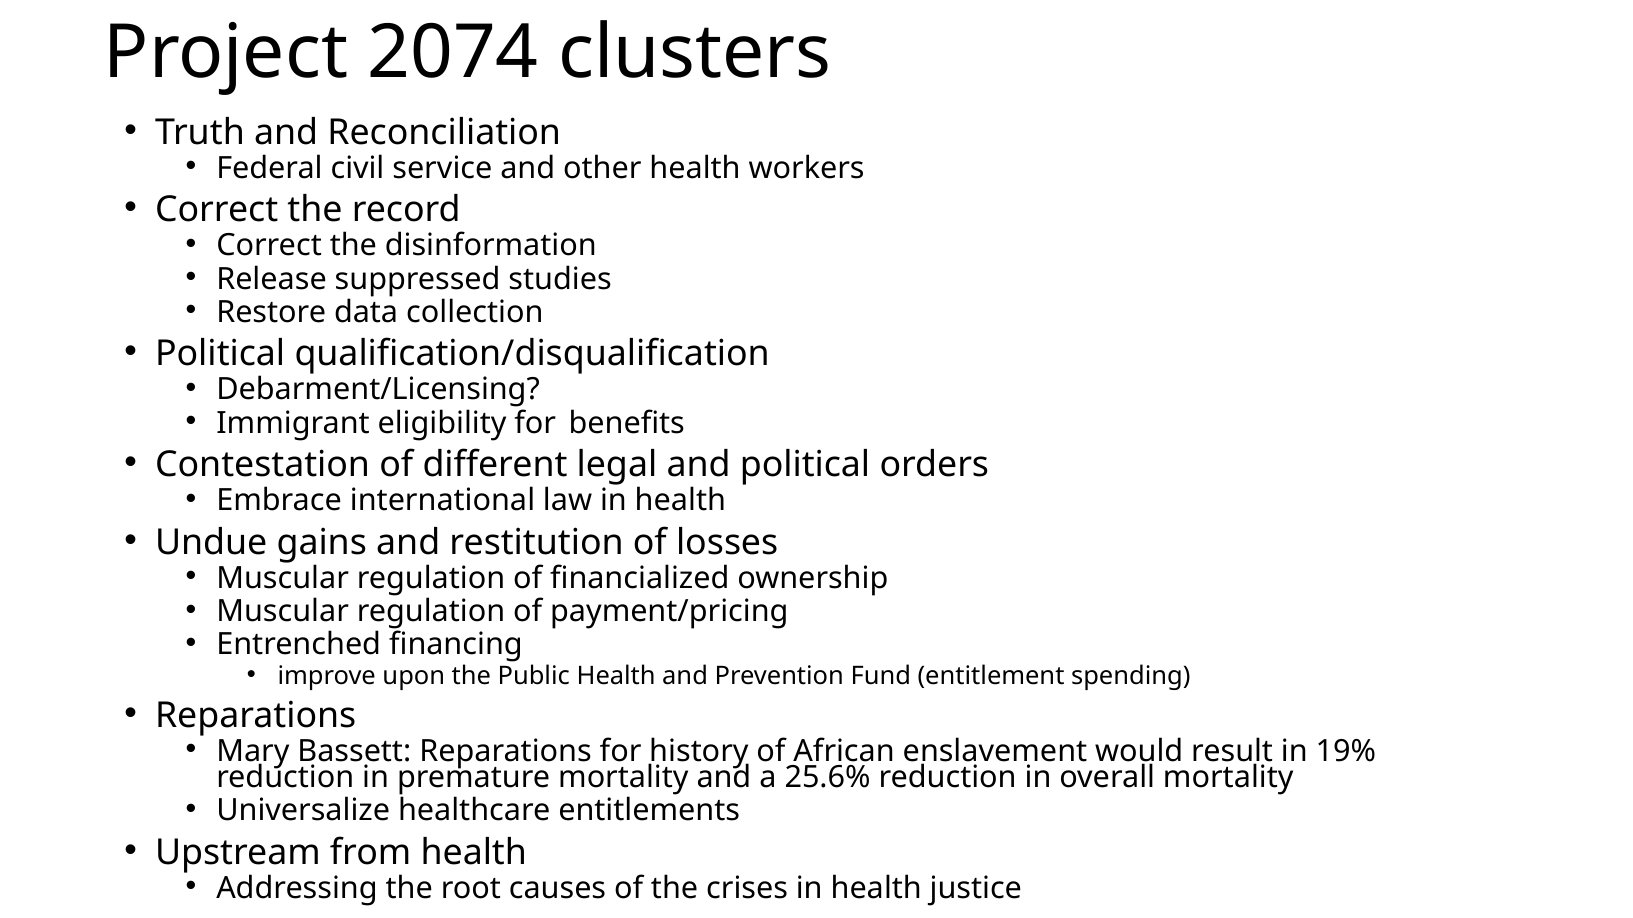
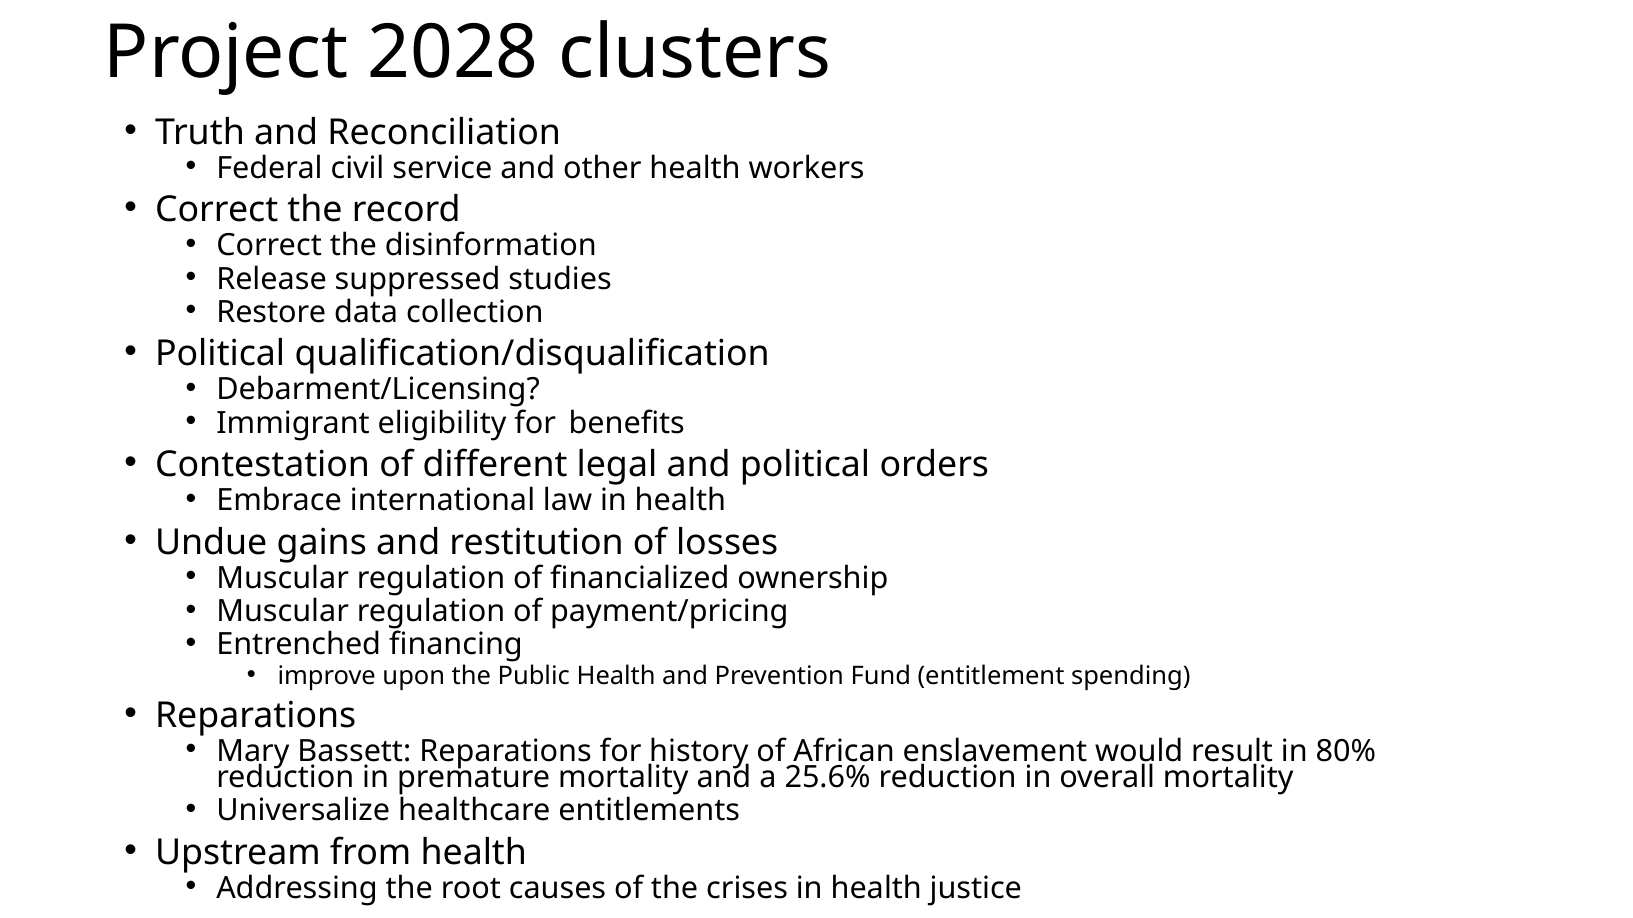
2074: 2074 -> 2028
19%: 19% -> 80%
